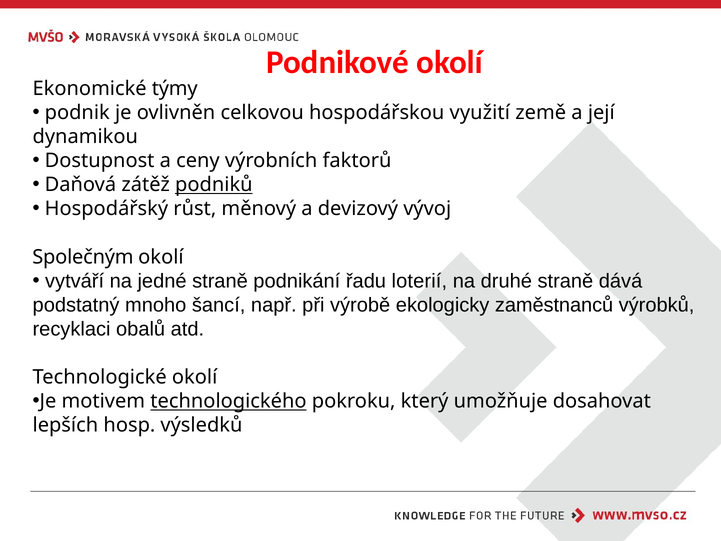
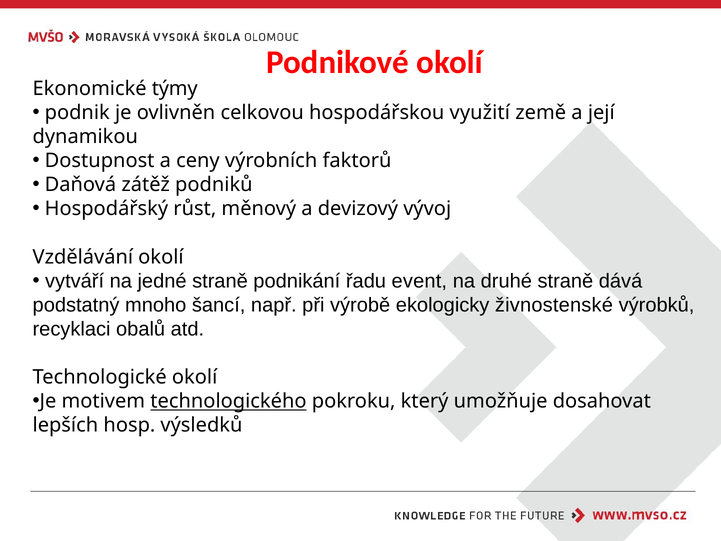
podniků underline: present -> none
Společným: Společným -> Vzdělávání
loterií: loterií -> event
zaměstnanců: zaměstnanců -> živnostenské
